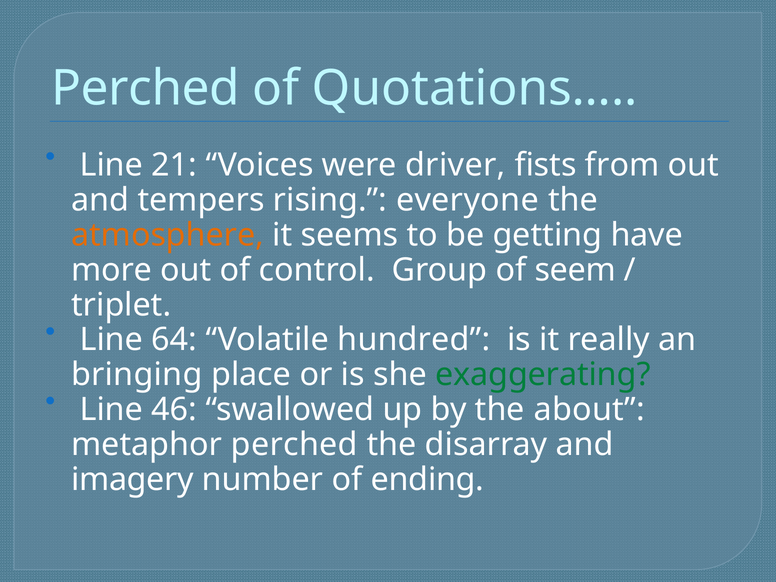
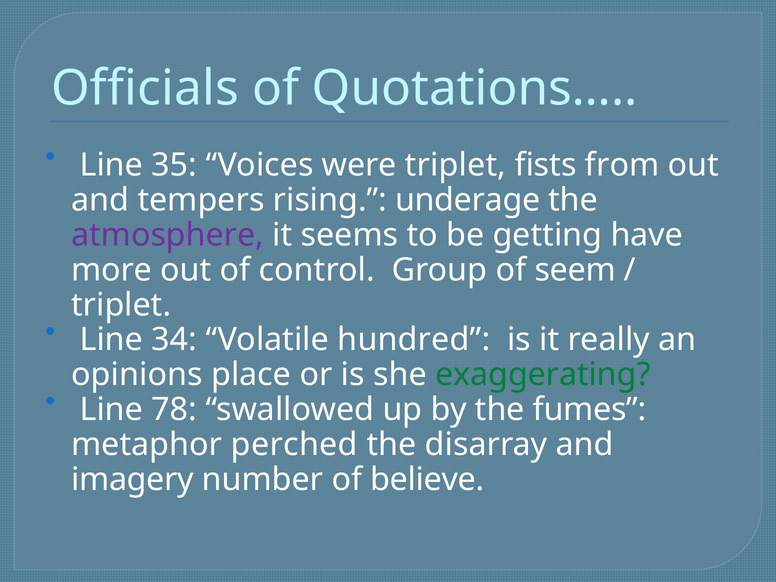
Perched at (145, 88): Perched -> Officials
21: 21 -> 35
were driver: driver -> triplet
everyone: everyone -> underage
atmosphere colour: orange -> purple
64: 64 -> 34
bringing: bringing -> opinions
46: 46 -> 78
about: about -> fumes
ending: ending -> believe
